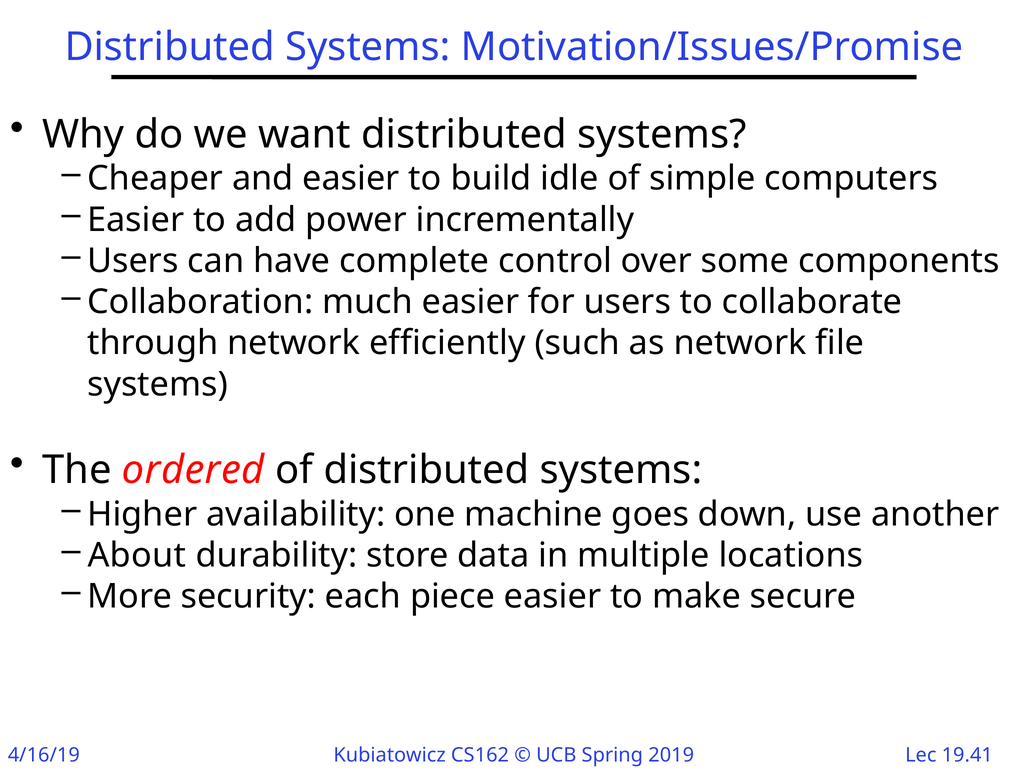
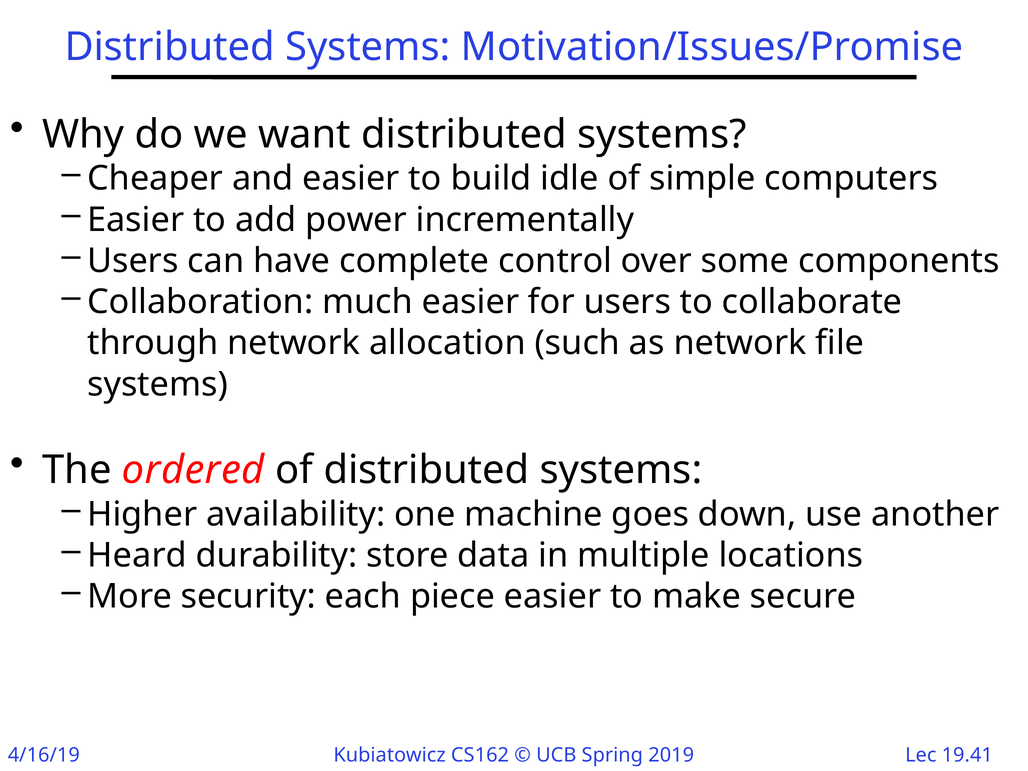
efficiently: efficiently -> allocation
About: About -> Heard
